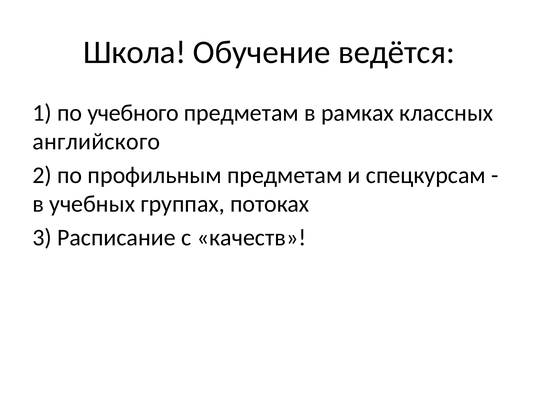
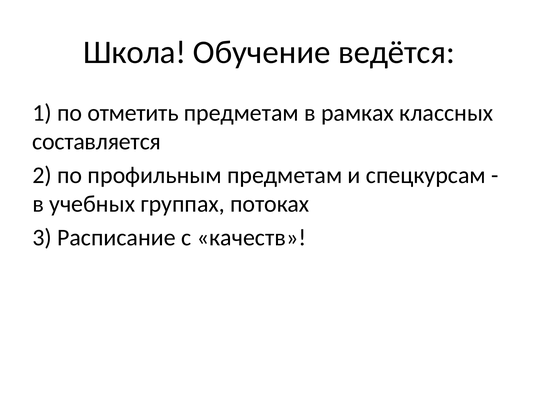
учебного: учебного -> отметить
английского: английского -> составляется
